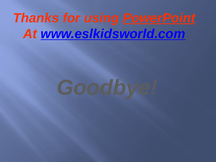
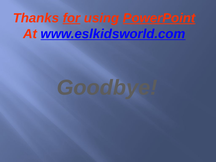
for underline: none -> present
